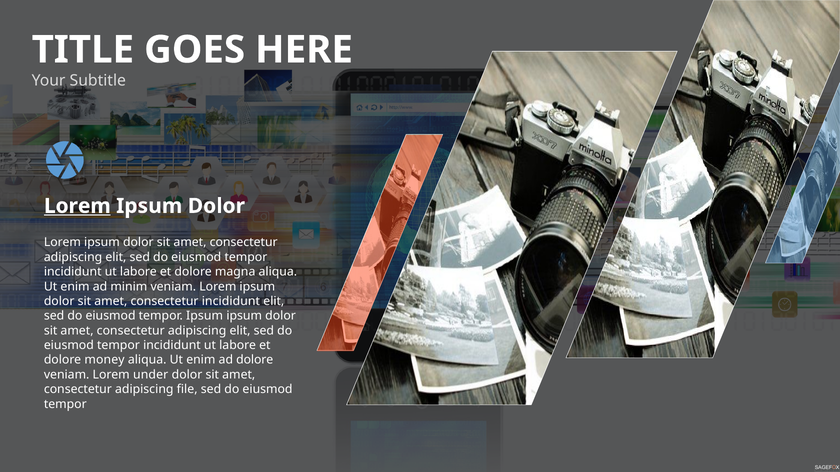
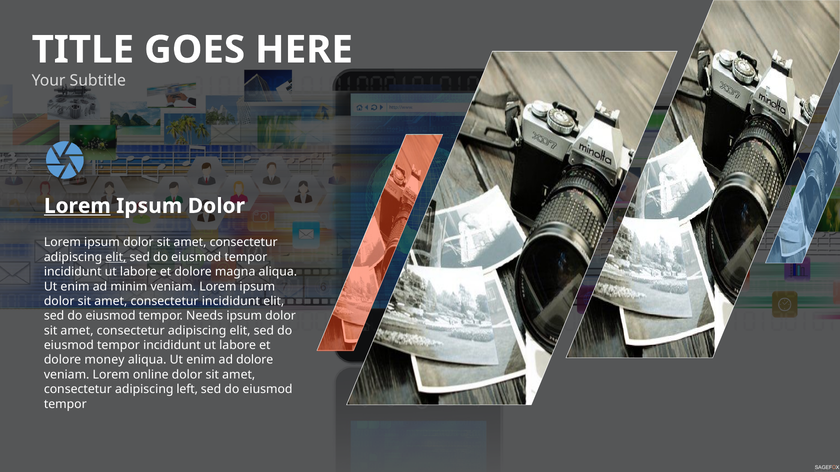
elit at (116, 257) underline: none -> present
tempor Ipsum: Ipsum -> Needs
under: under -> online
file: file -> left
